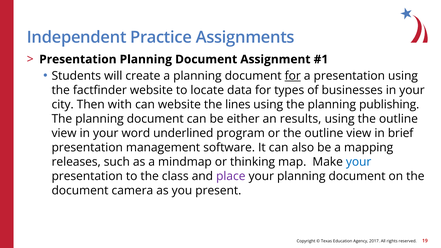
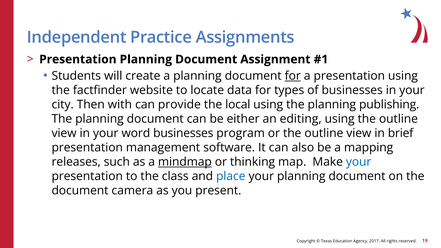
can website: website -> provide
lines: lines -> local
results: results -> editing
word underlined: underlined -> businesses
mindmap underline: none -> present
place colour: purple -> blue
